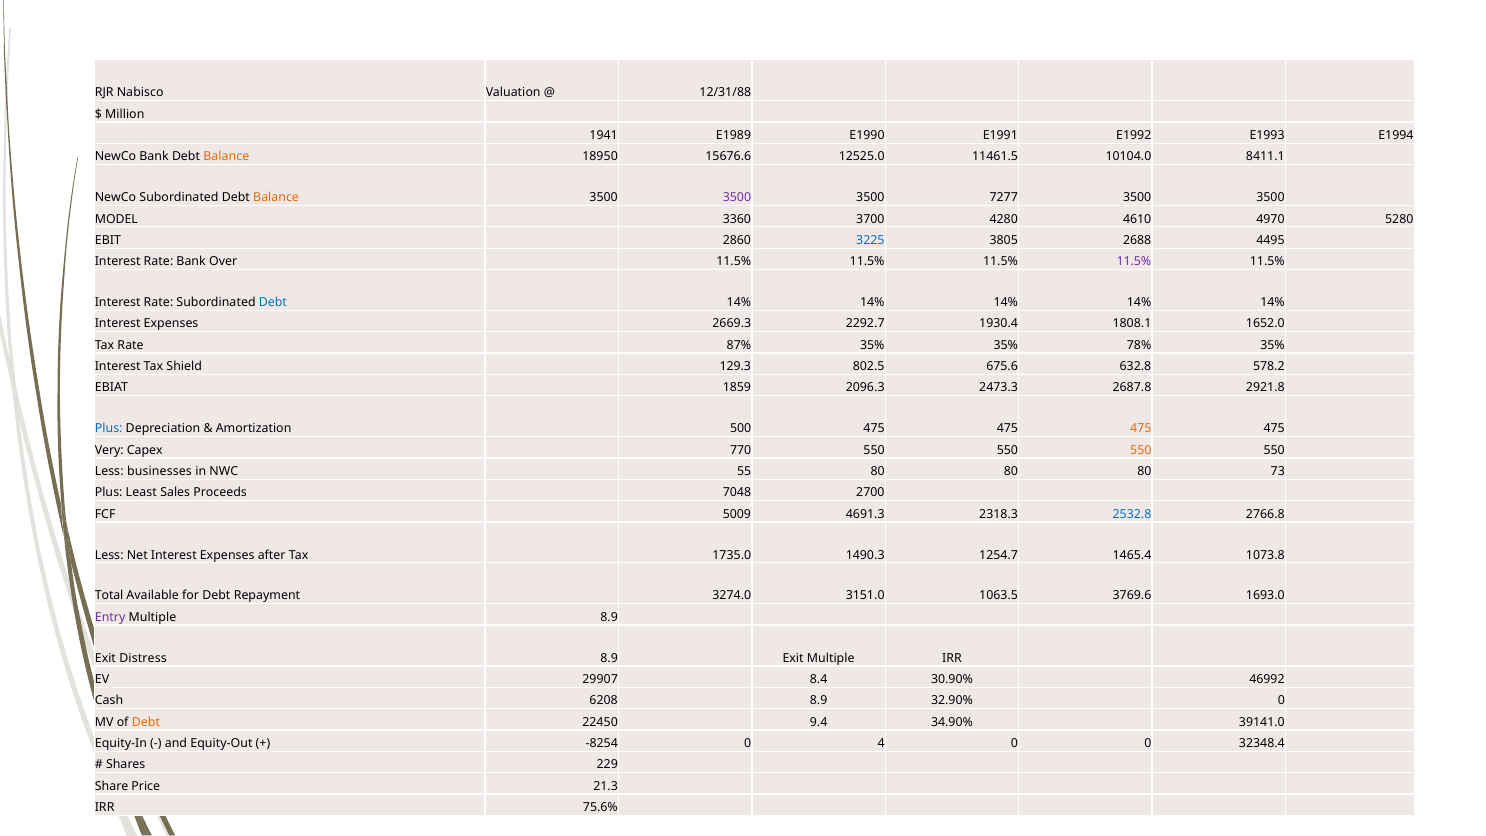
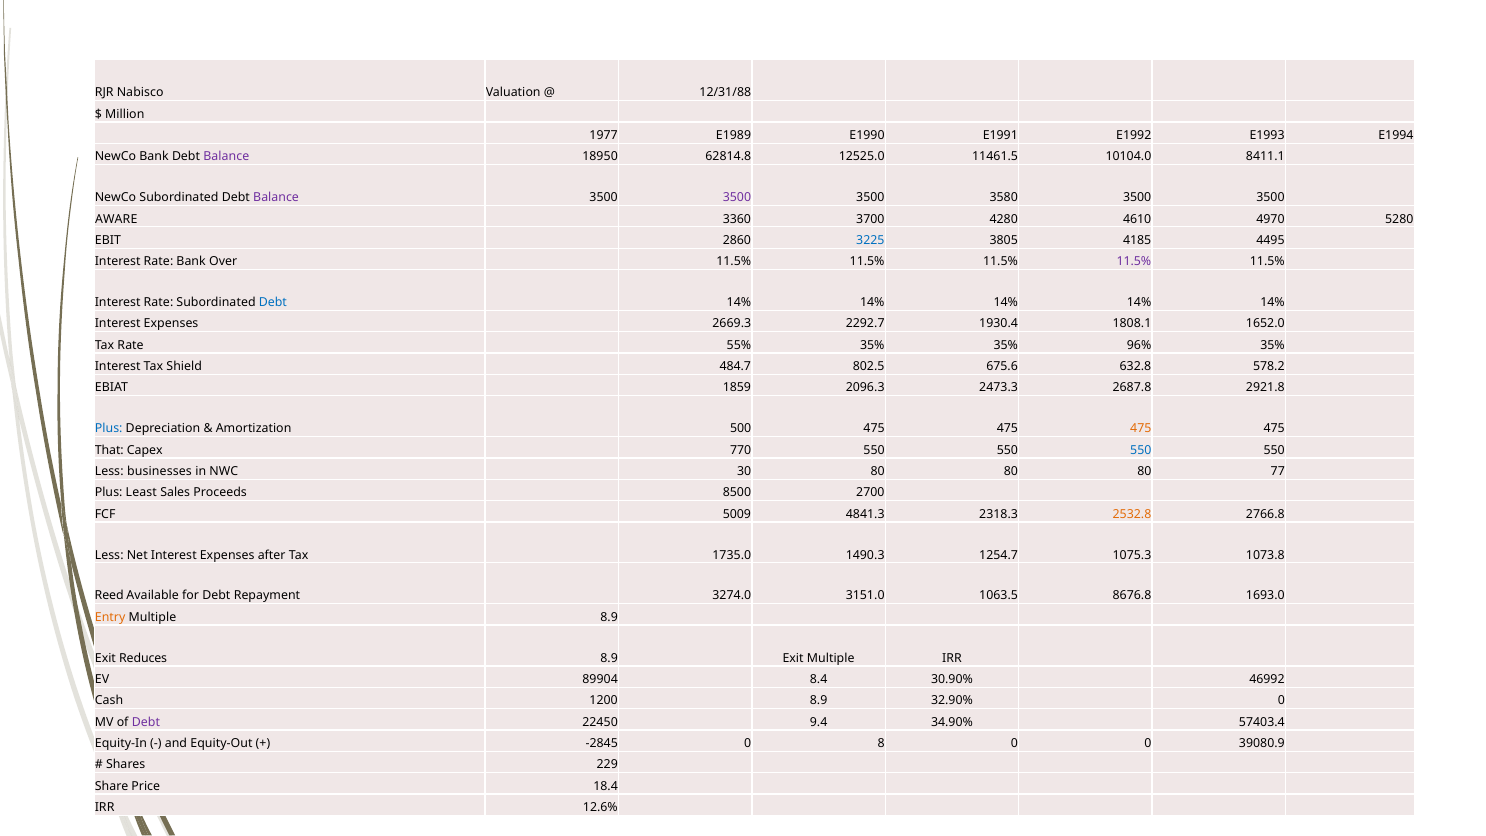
1941: 1941 -> 1977
Balance at (226, 157) colour: orange -> purple
15676.6: 15676.6 -> 62814.8
Balance at (276, 198) colour: orange -> purple
7277: 7277 -> 3580
MODEL: MODEL -> AWARE
2688: 2688 -> 4185
87%: 87% -> 55%
78%: 78% -> 96%
129.3: 129.3 -> 484.7
Very: Very -> That
550 at (1141, 450) colour: orange -> blue
55: 55 -> 30
73: 73 -> 77
7048: 7048 -> 8500
4691.3: 4691.3 -> 4841.3
2532.8 colour: blue -> orange
1465.4: 1465.4 -> 1075.3
Total: Total -> Reed
3769.6: 3769.6 -> 8676.8
Entry colour: purple -> orange
Distress: Distress -> Reduces
29907: 29907 -> 89904
6208: 6208 -> 1200
Debt at (146, 722) colour: orange -> purple
39141.0: 39141.0 -> 57403.4
-8254: -8254 -> -2845
4: 4 -> 8
32348.4: 32348.4 -> 39080.9
21.3: 21.3 -> 18.4
75.6%: 75.6% -> 12.6%
